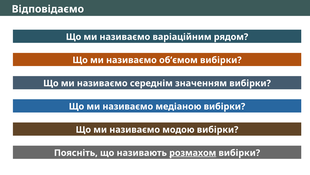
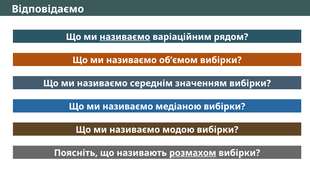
називаємо at (125, 37) underline: none -> present
